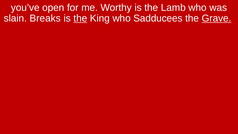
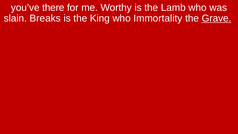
open: open -> there
the at (80, 18) underline: present -> none
Sadducees: Sadducees -> Immortality
